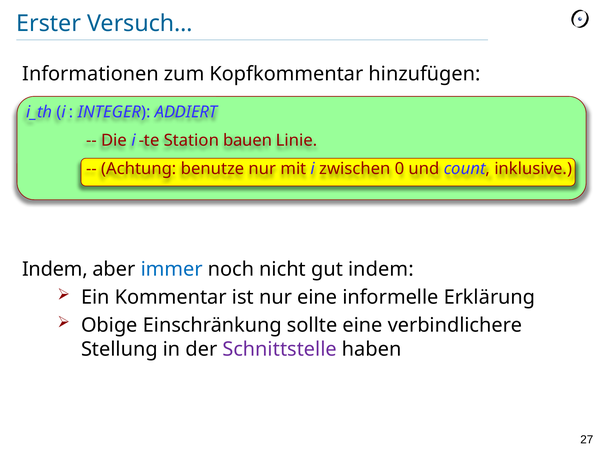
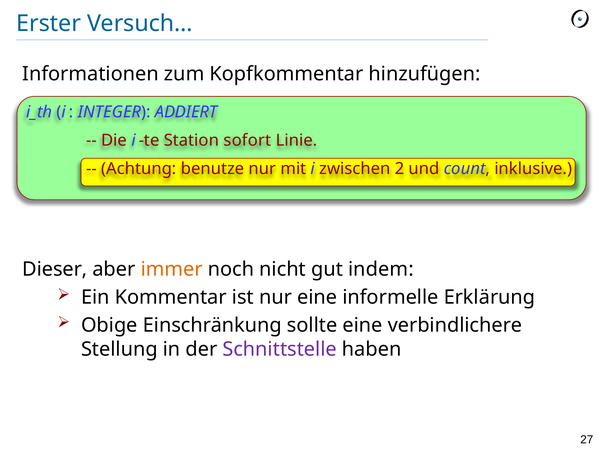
bauen: bauen -> sofort
0: 0 -> 2
Indem at (55, 270): Indem -> Dieser
immer colour: blue -> orange
